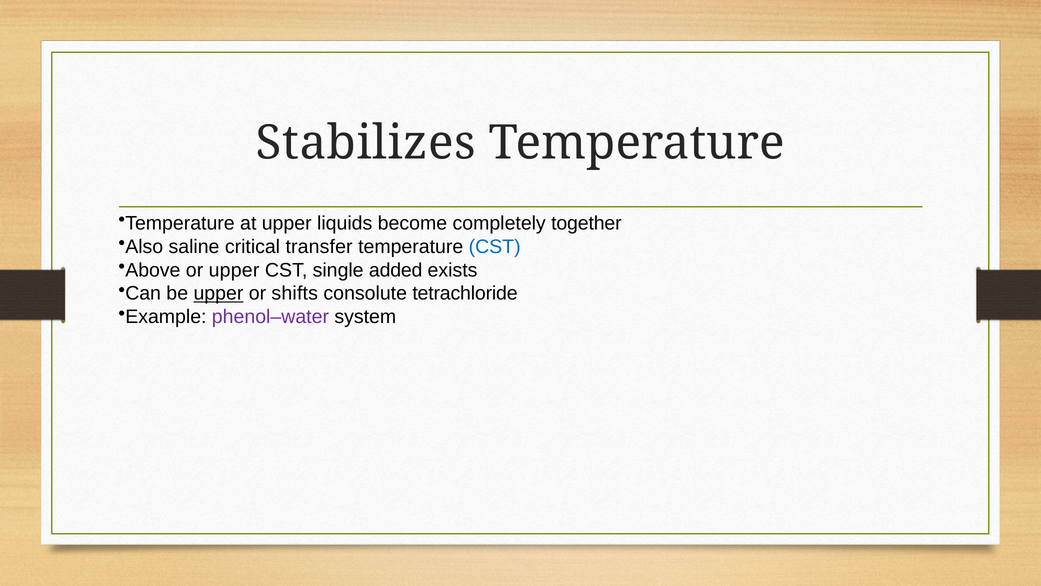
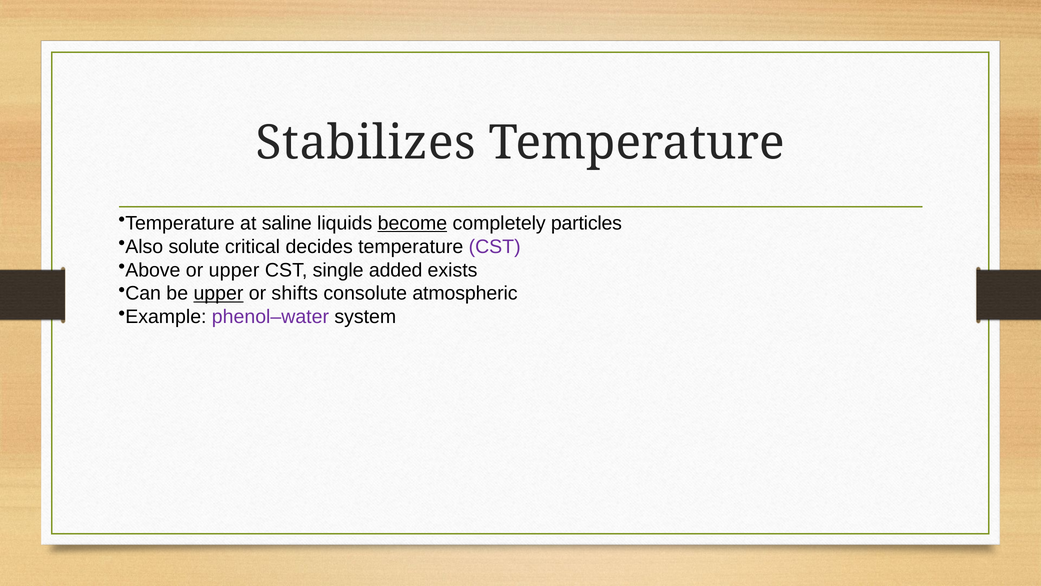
at upper: upper -> saline
become underline: none -> present
together: together -> particles
saline: saline -> solute
transfer: transfer -> decides
CST at (495, 246) colour: blue -> purple
tetrachloride: tetrachloride -> atmospheric
